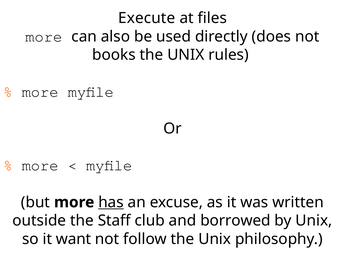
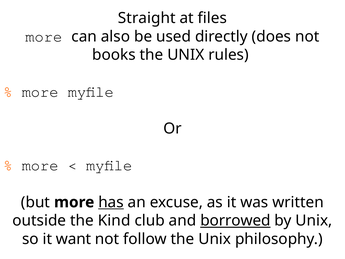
Execute: Execute -> Straight
Staff: Staff -> Kind
borrowed underline: none -> present
